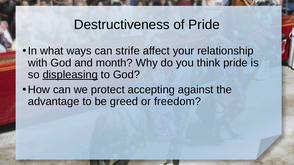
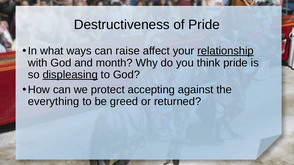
strife: strife -> raise
relationship underline: none -> present
advantage: advantage -> everything
freedom: freedom -> returned
